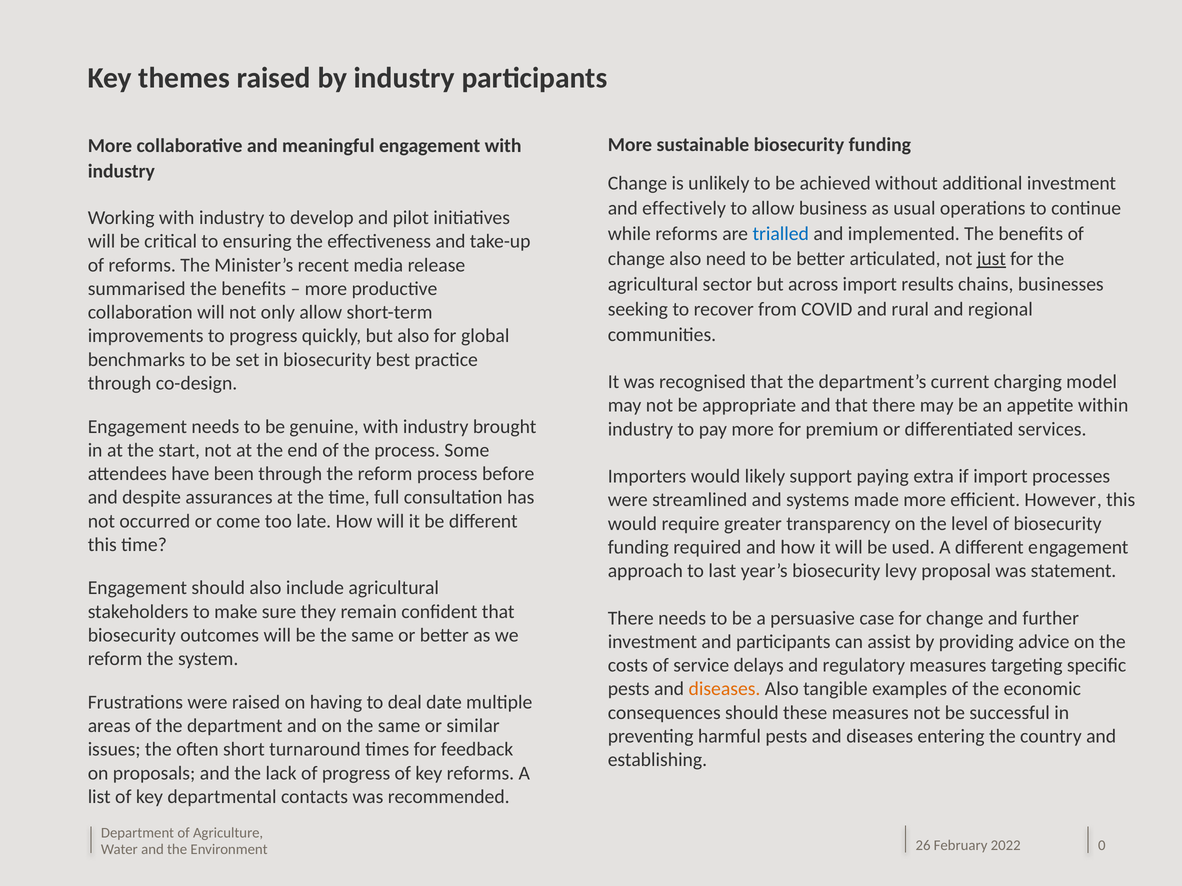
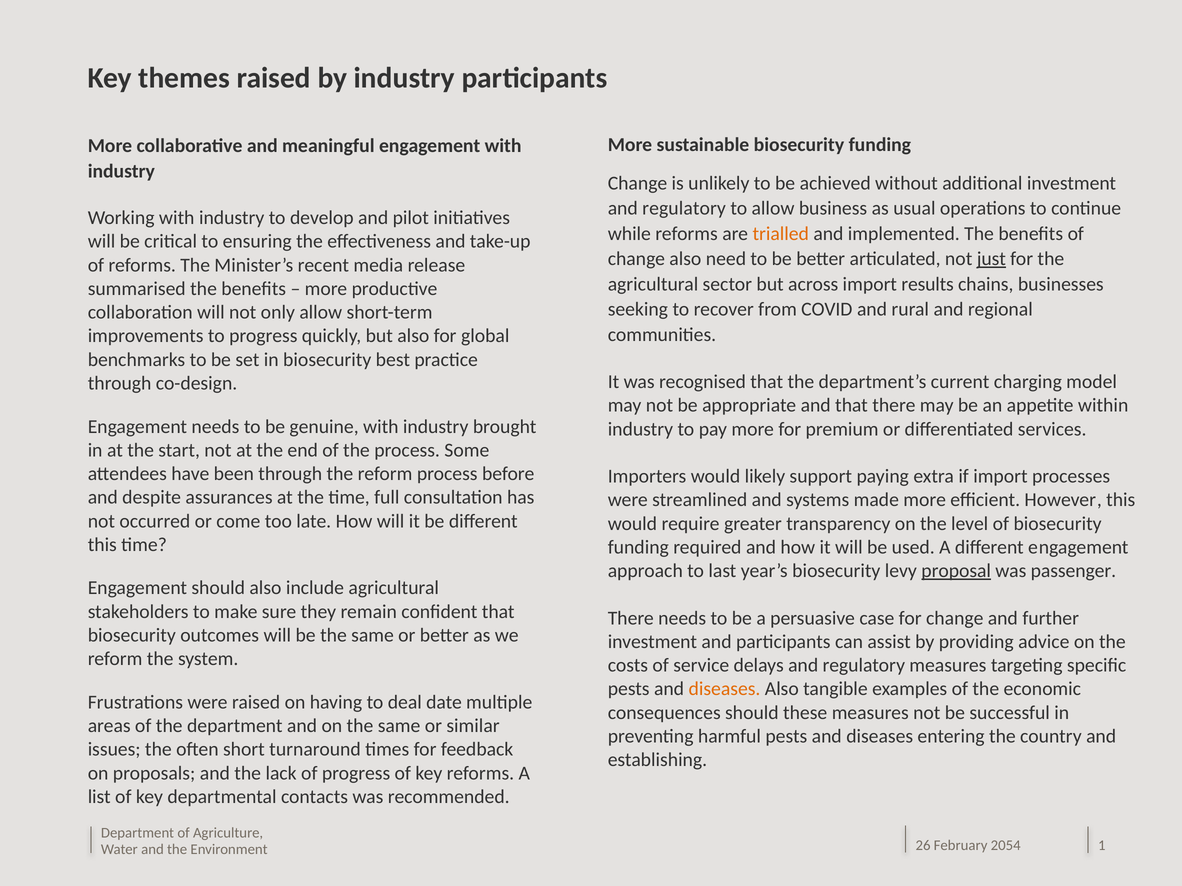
effectively at (684, 208): effectively -> regulatory
trialled colour: blue -> orange
proposal underline: none -> present
statement: statement -> passenger
2022: 2022 -> 2054
0: 0 -> 1
